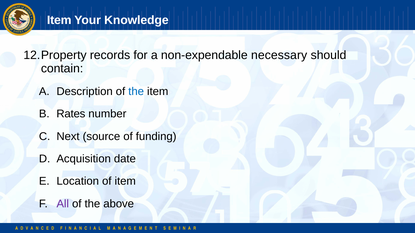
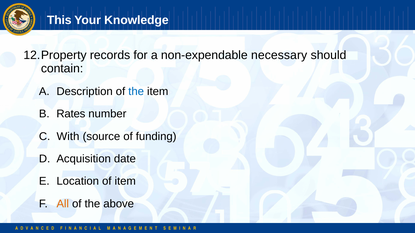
Item at (59, 20): Item -> This
Next: Next -> With
All colour: purple -> orange
